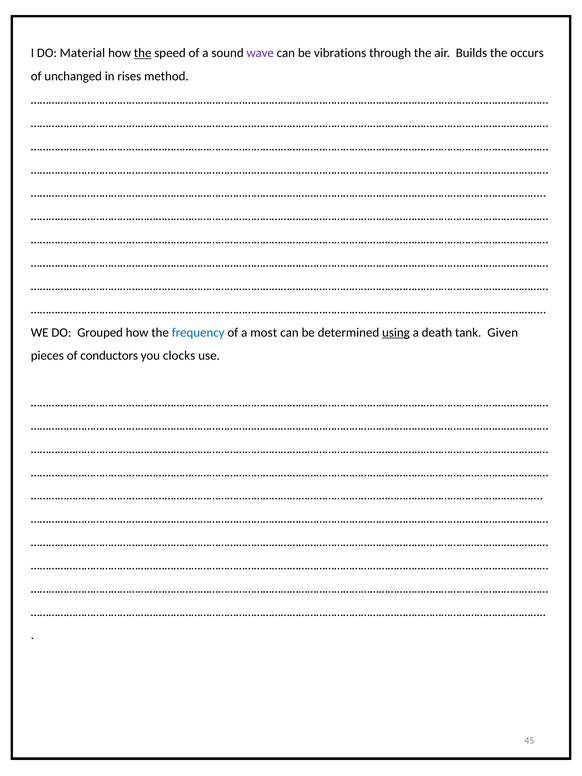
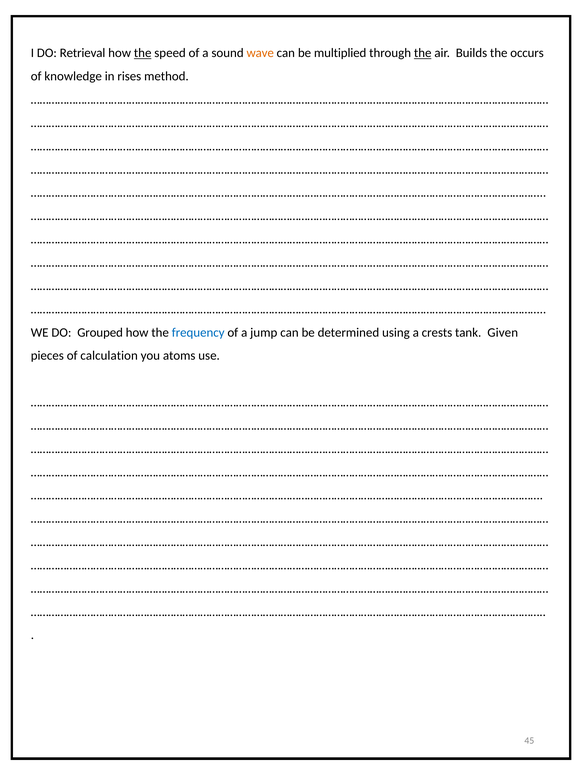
Material: Material -> Retrieval
wave colour: purple -> orange
vibrations: vibrations -> multiplied
the at (423, 53) underline: none -> present
unchanged: unchanged -> knowledge
most: most -> jump
using underline: present -> none
death: death -> crests
conductors: conductors -> calculation
clocks: clocks -> atoms
